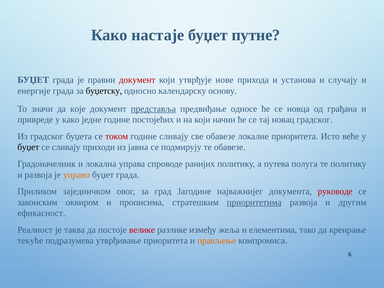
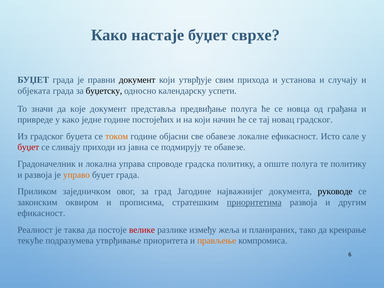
путне: путне -> сврхе
документ at (137, 80) colour: red -> black
нове: нове -> свим
енергије: енергије -> објеката
основу: основу -> успети
представља underline: present -> none
предвиђање односе: односе -> полуга
током colour: red -> orange
године сливају: сливају -> објасни
локалне приоритета: приоритета -> ефикасност
веће: веће -> сале
буџет at (28, 147) colour: black -> red
ранијих: ранијих -> градска
путева: путева -> опште
руководе colour: red -> black
елементима: елементима -> планираних
